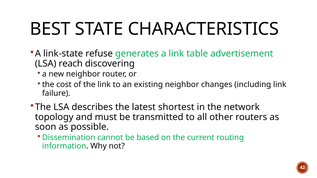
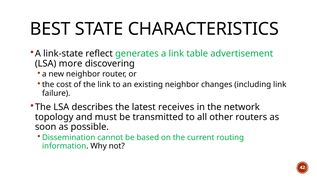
refuse: refuse -> reflect
reach: reach -> more
shortest: shortest -> receives
